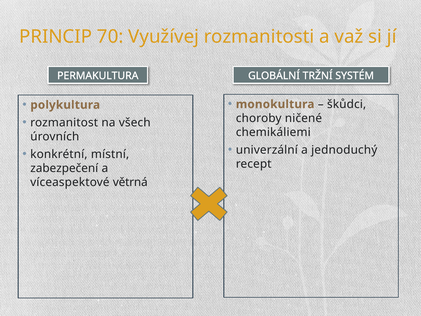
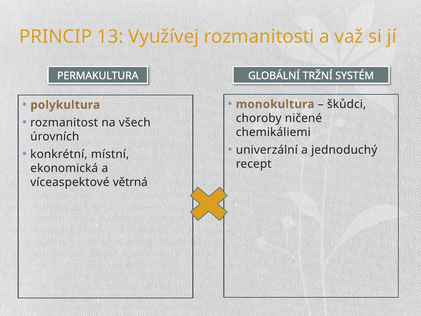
70: 70 -> 13
zabezpečení: zabezpečení -> ekonomická
